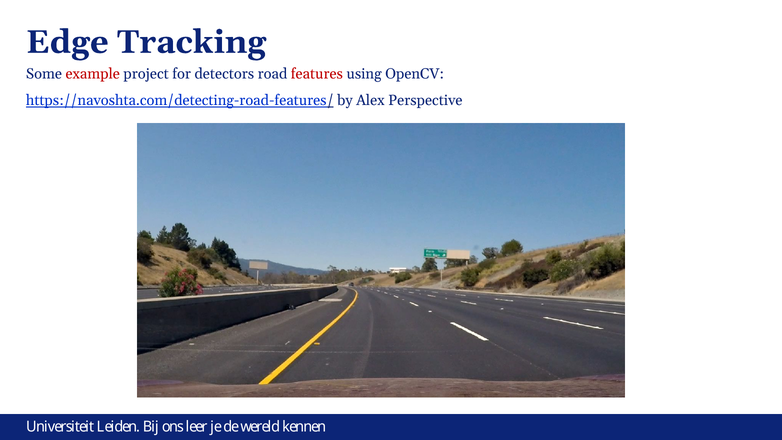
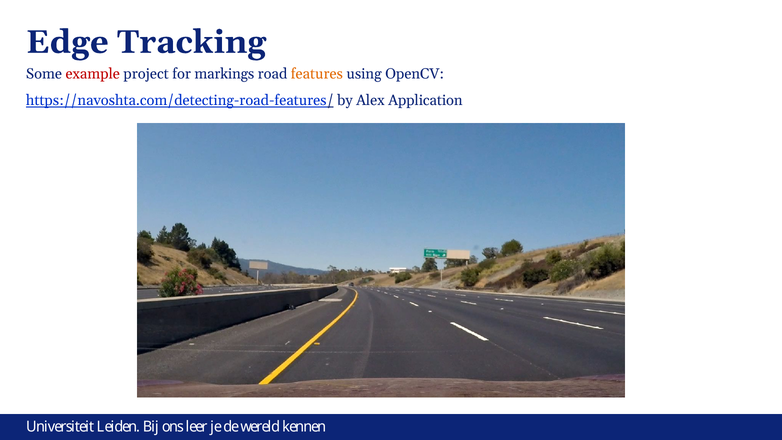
detectors: detectors -> markings
features colour: red -> orange
Perspective: Perspective -> Application
